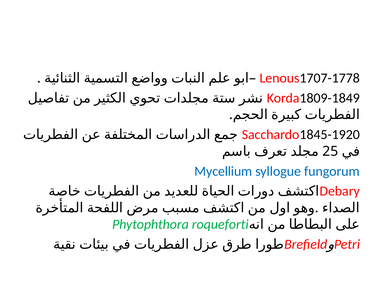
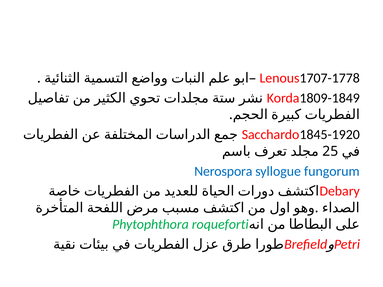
Mycellium: Mycellium -> Nerospora
